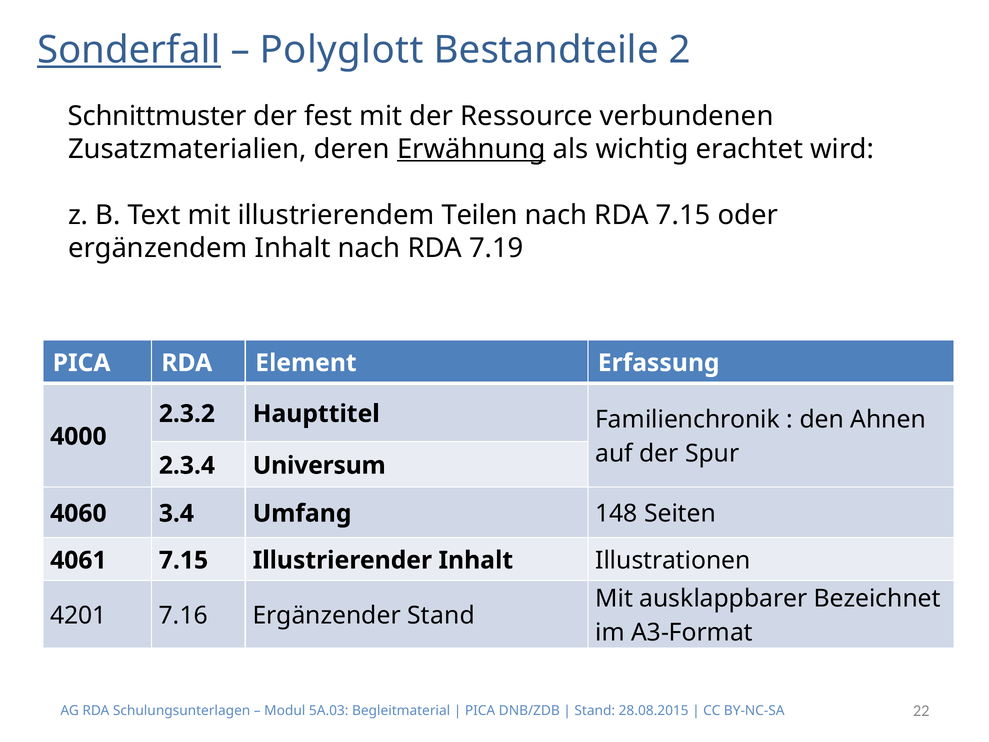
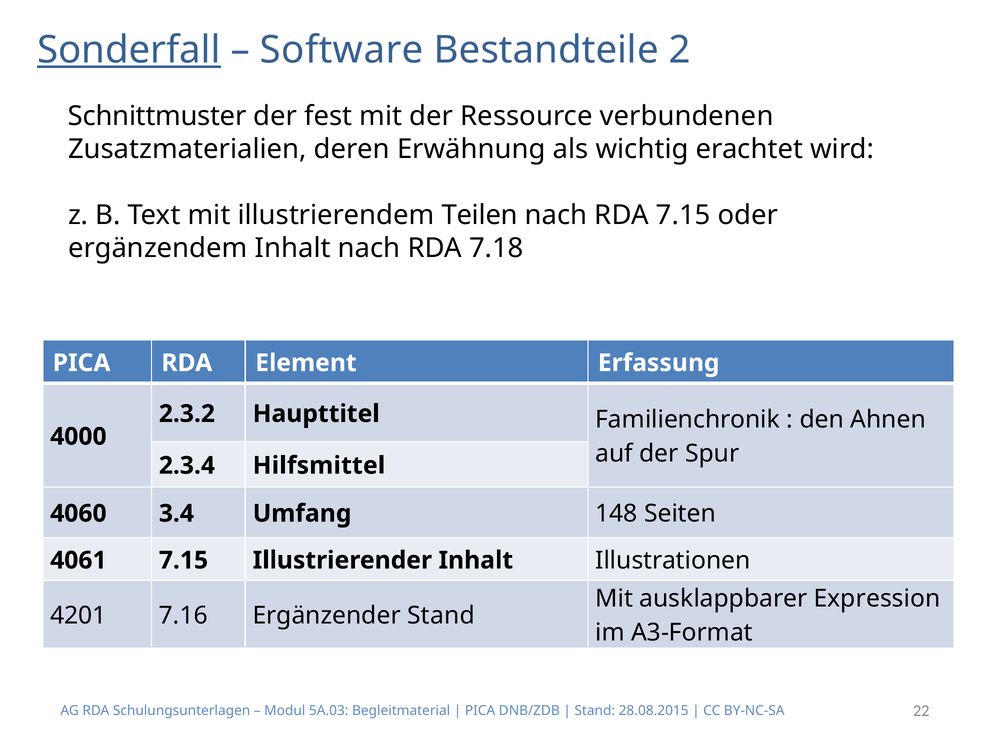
Polyglott: Polyglott -> Software
Erwähnung underline: present -> none
7.19: 7.19 -> 7.18
Universum: Universum -> Hilfsmittel
Bezeichnet: Bezeichnet -> Expression
